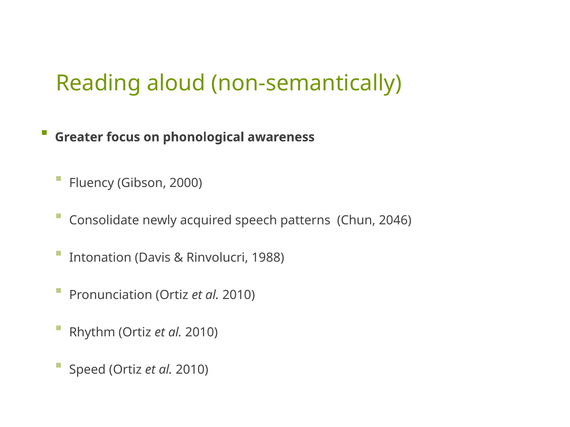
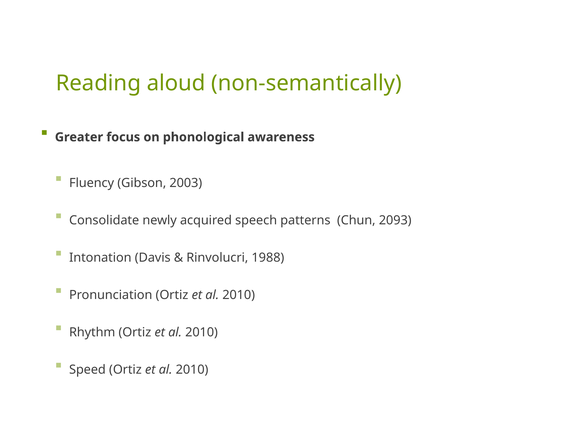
2000: 2000 -> 2003
2046: 2046 -> 2093
